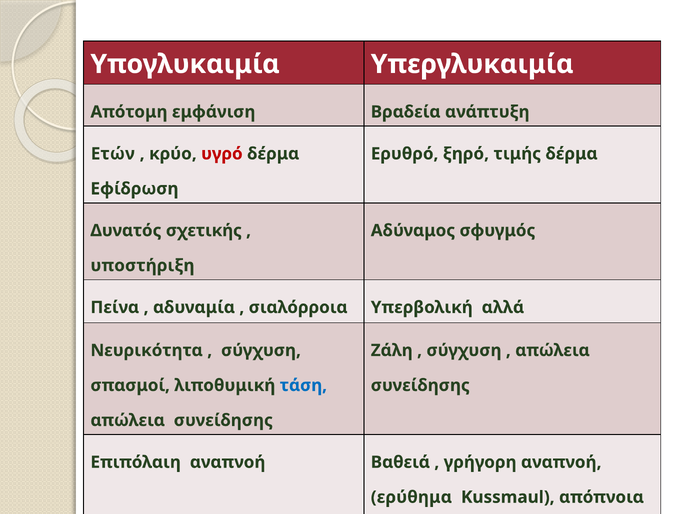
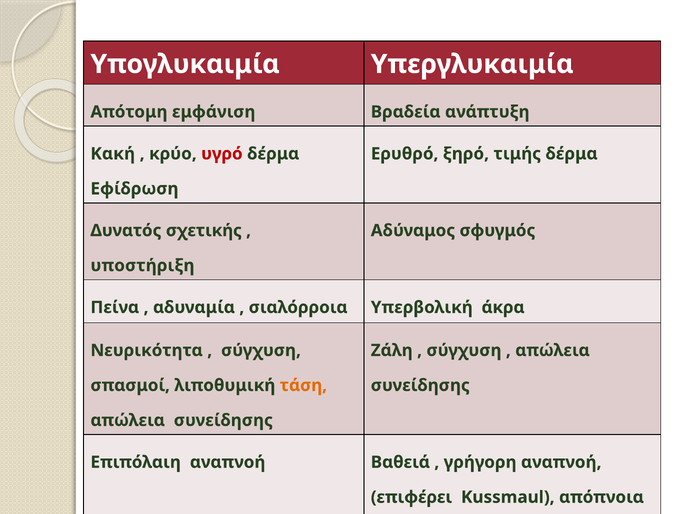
Ετών: Ετών -> Κακή
αλλά: αλλά -> άκρα
τάση colour: blue -> orange
ερύθημα: ερύθημα -> επιφέρει
